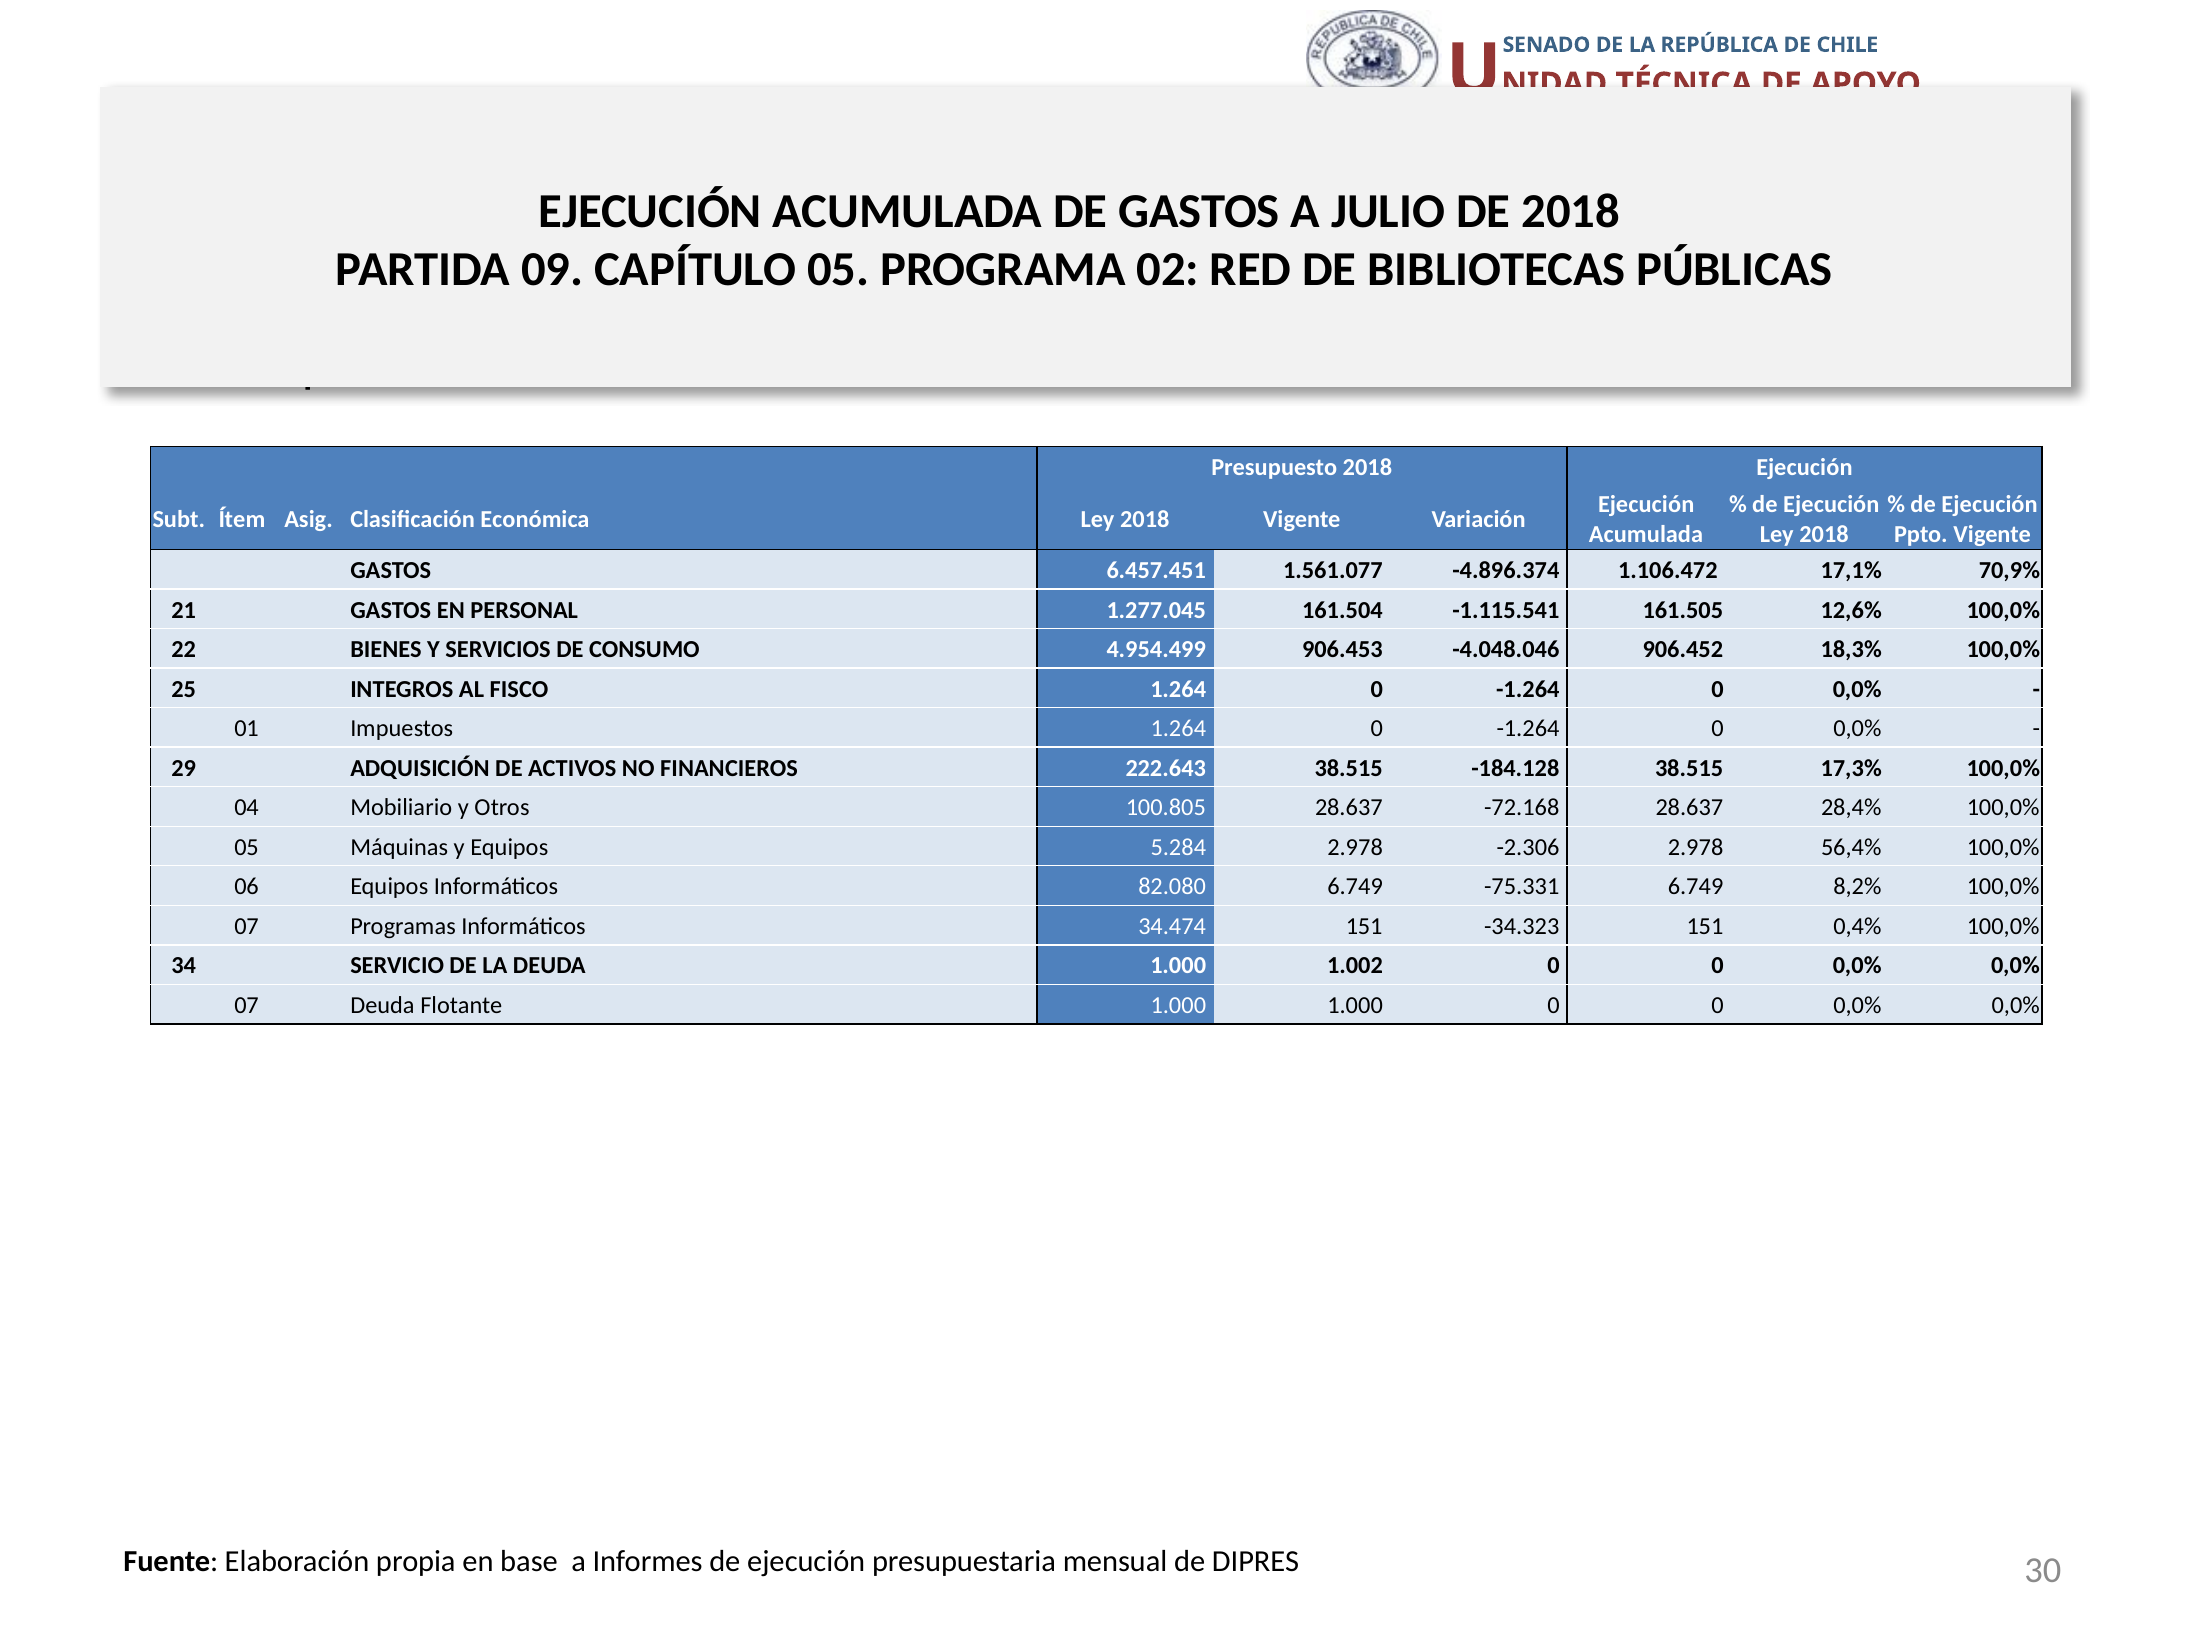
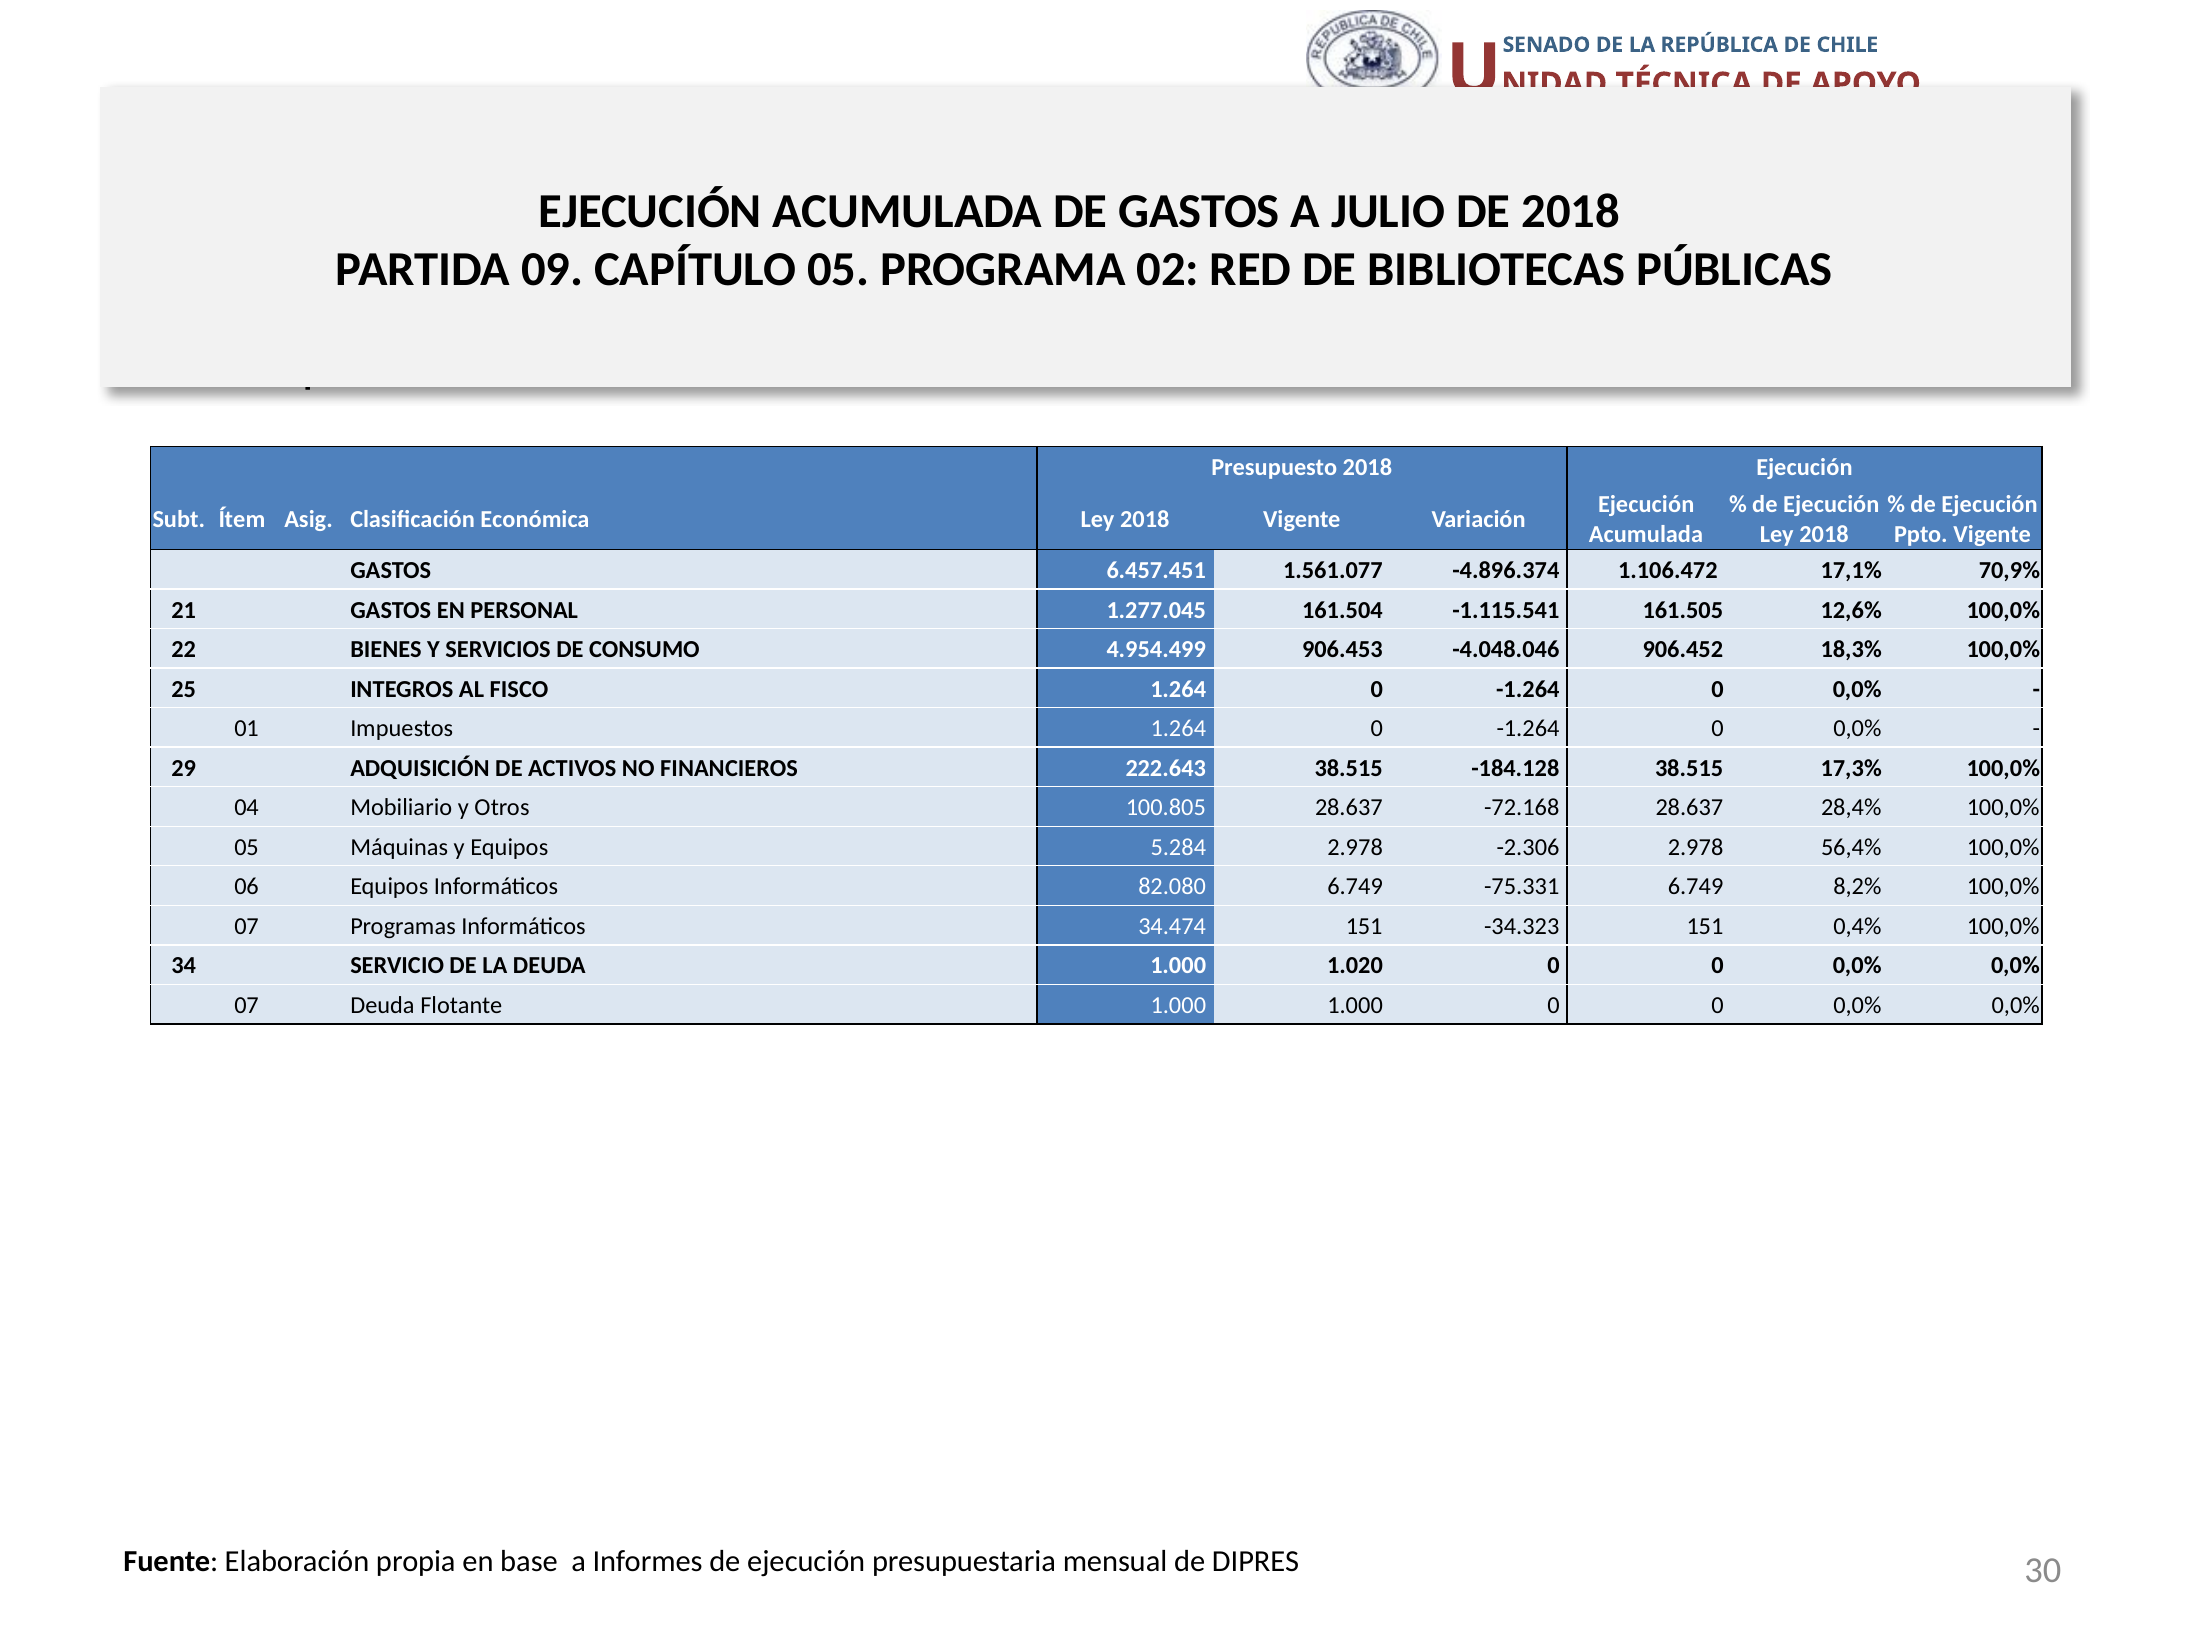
1.002: 1.002 -> 1.020
